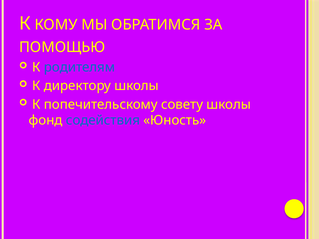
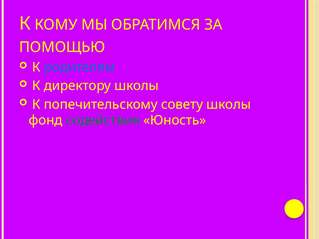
содействия colour: blue -> green
